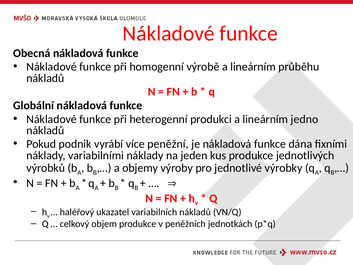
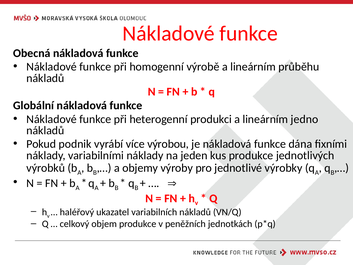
peněžní: peněžní -> výrobou
